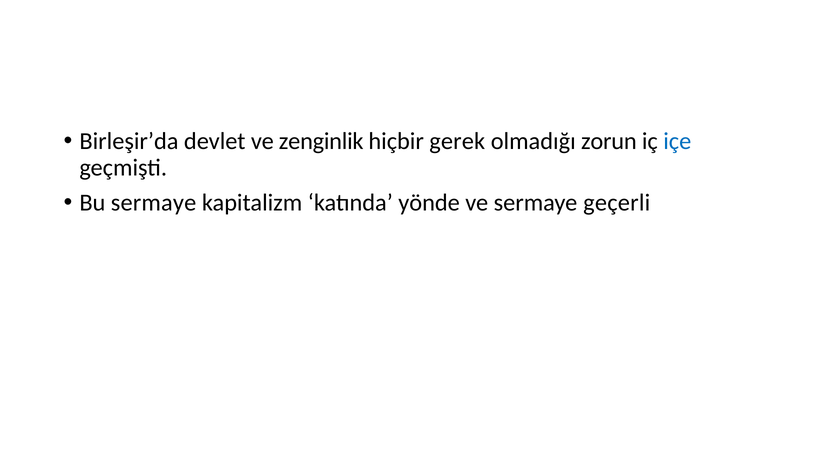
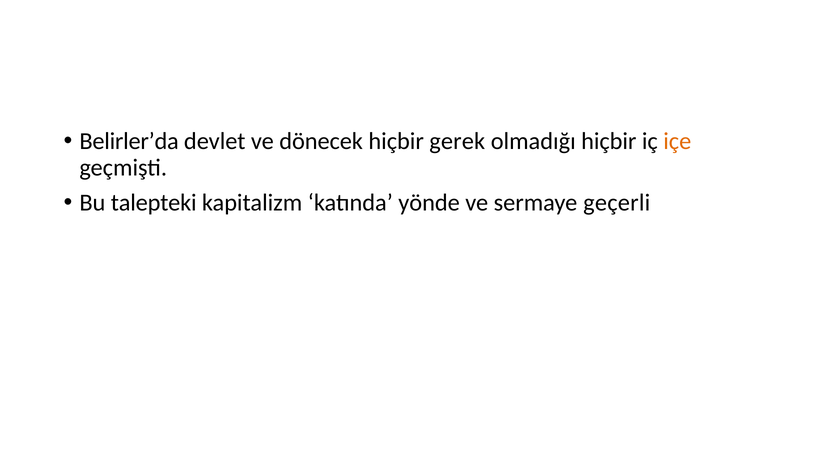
Birleşir’da: Birleşir’da -> Belirler’da
zenginlik: zenginlik -> dönecek
olmadığı zorun: zorun -> hiçbir
içe colour: blue -> orange
Bu sermaye: sermaye -> talepteki
